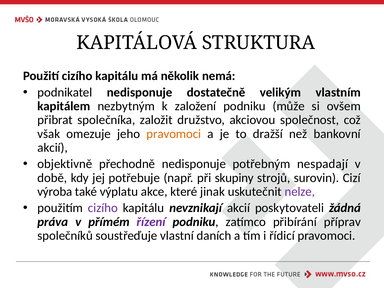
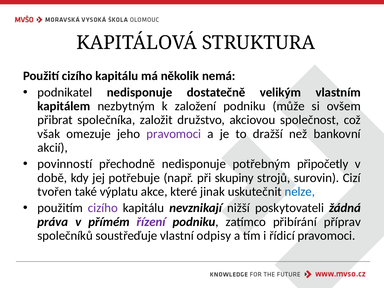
pravomoci at (174, 134) colour: orange -> purple
objektivně: objektivně -> povinností
nespadají: nespadají -> připočetly
výroba: výroba -> tvořen
nelze colour: purple -> blue
nevznikají akcií: akcií -> nižší
daních: daních -> odpisy
